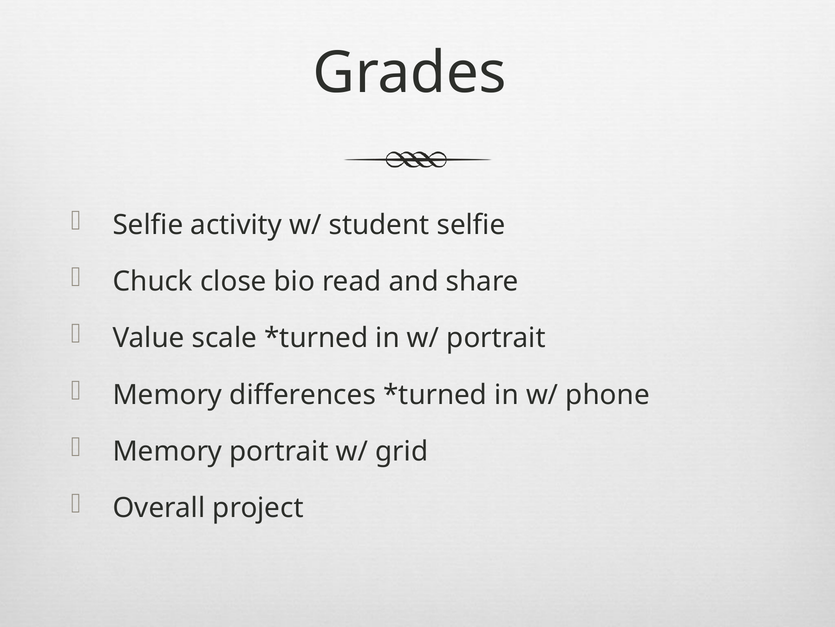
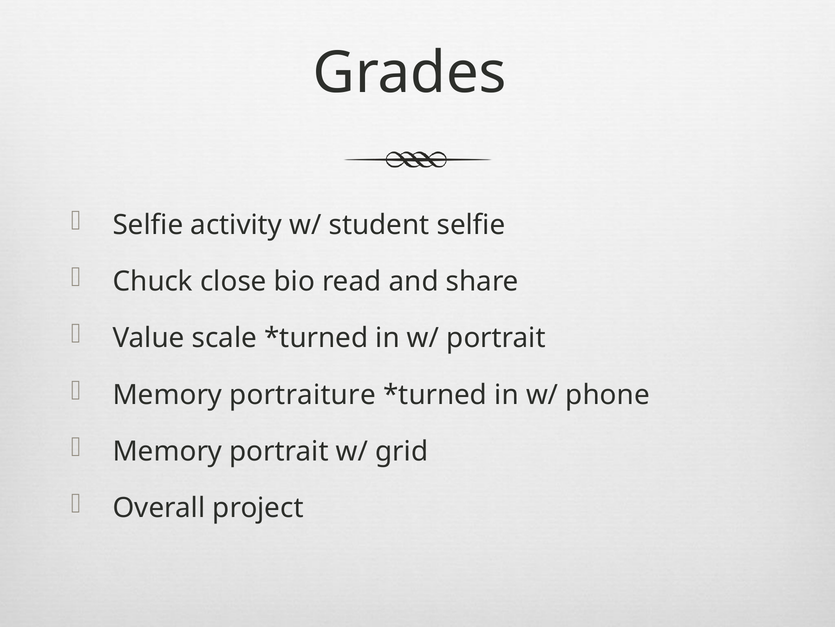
differences: differences -> portraiture
